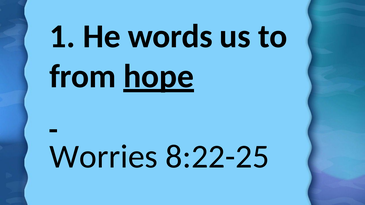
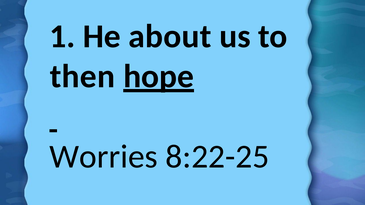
words: words -> about
from: from -> then
